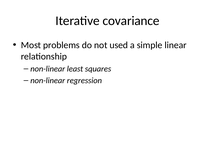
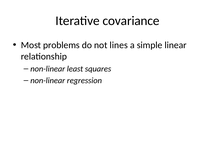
used: used -> lines
